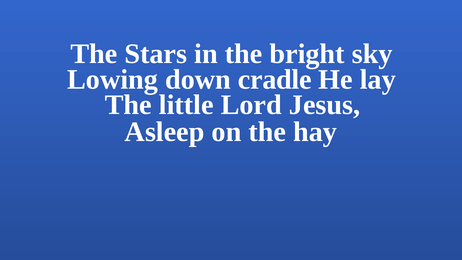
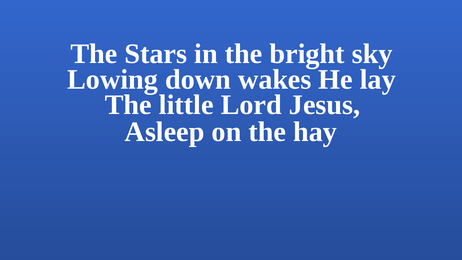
cradle: cradle -> wakes
